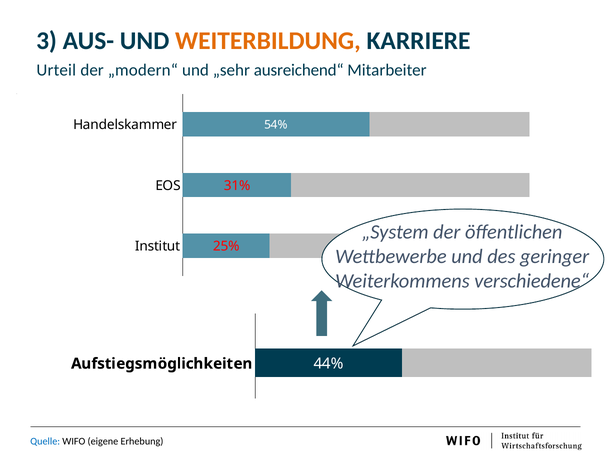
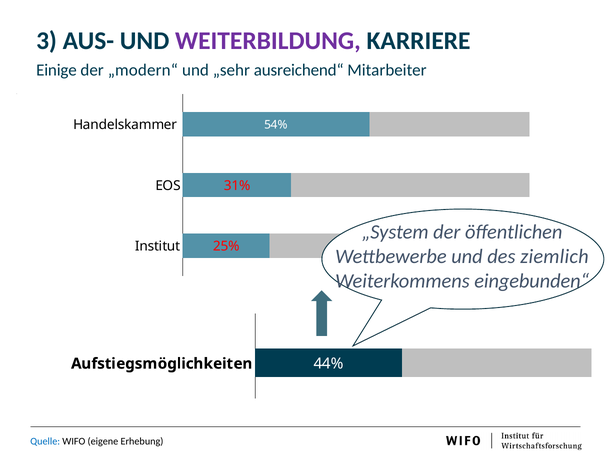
WEITERBILDUNG colour: orange -> purple
Urteil: Urteil -> Einige
geringer: geringer -> ziemlich
verschiedene“: verschiedene“ -> eingebunden“
